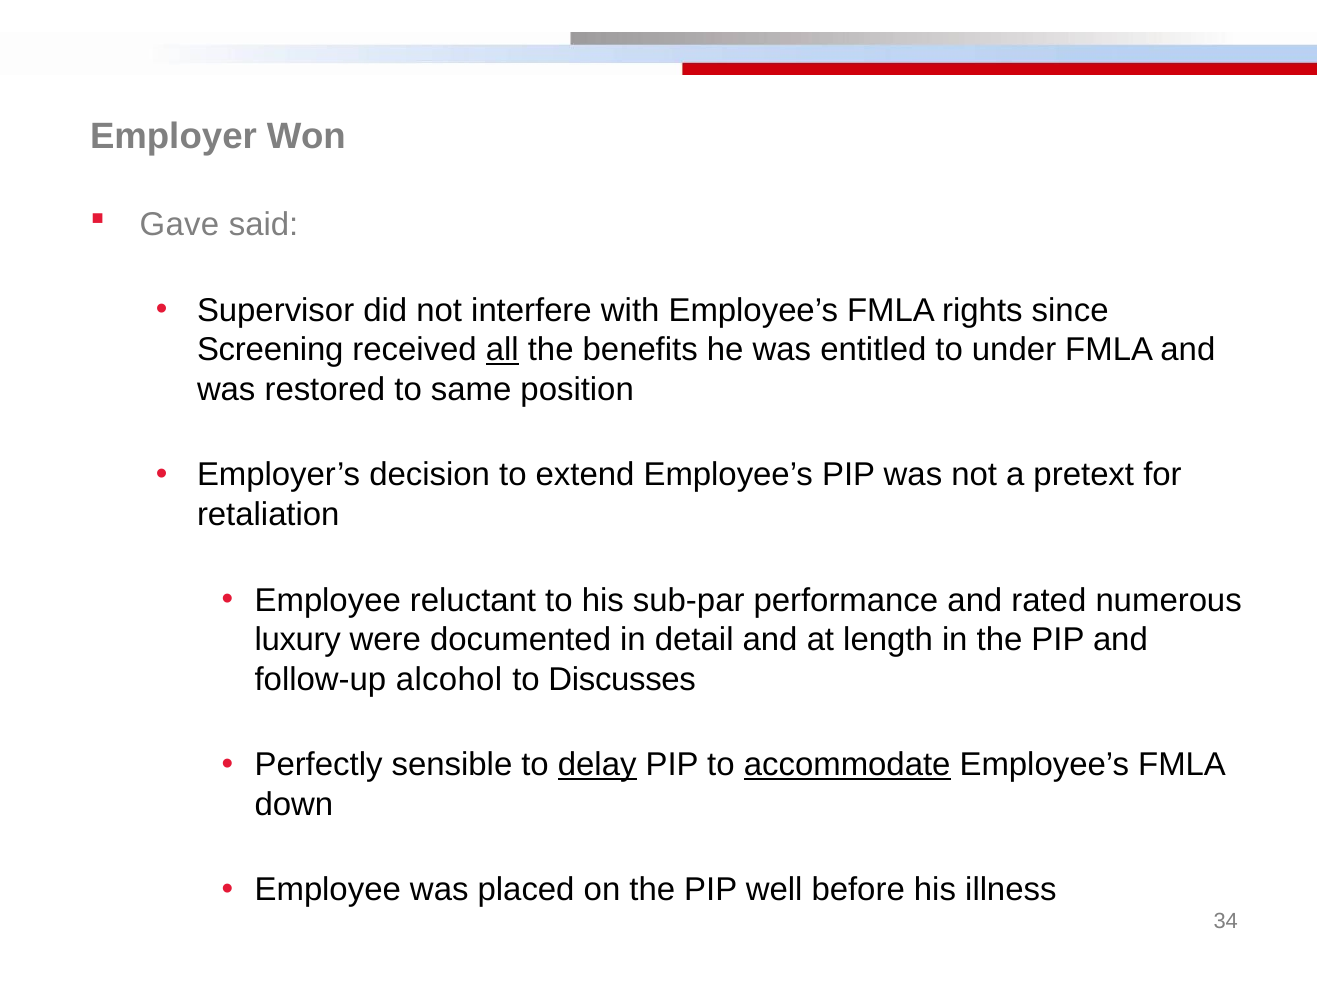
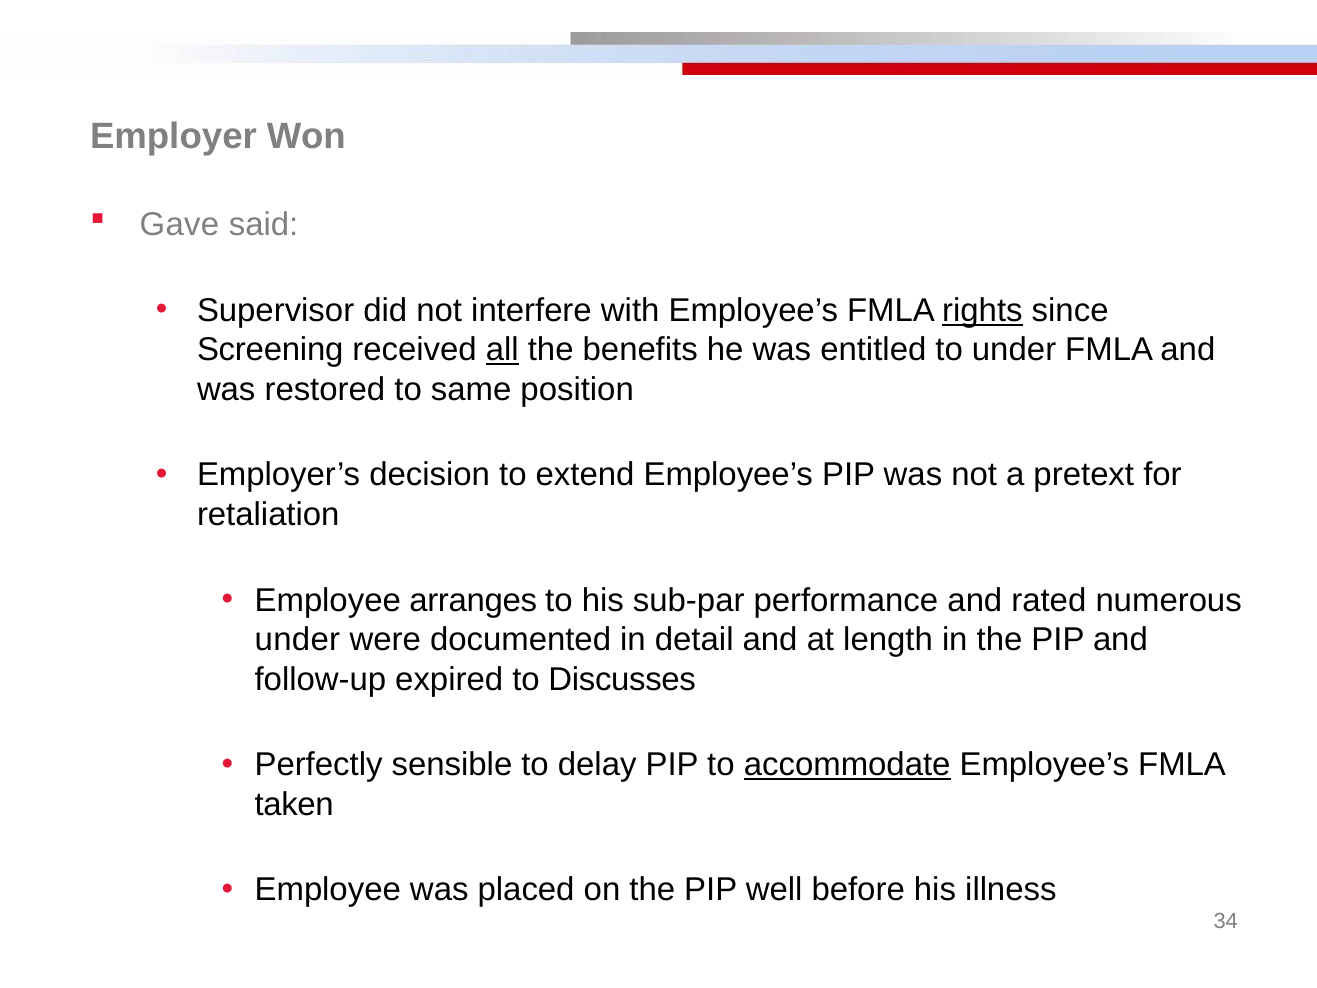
rights underline: none -> present
reluctant: reluctant -> arranges
luxury at (298, 640): luxury -> under
alcohol: alcohol -> expired
delay underline: present -> none
down: down -> taken
